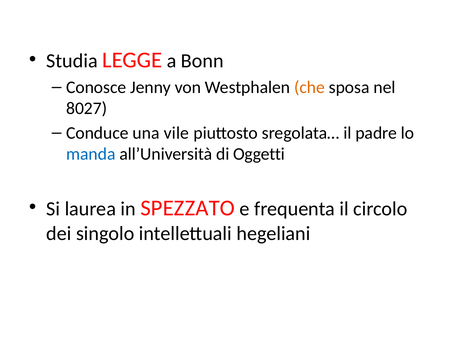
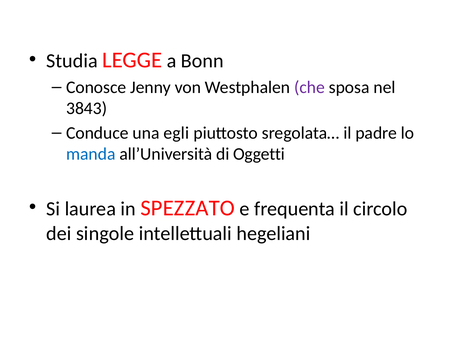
che colour: orange -> purple
8027: 8027 -> 3843
vile: vile -> egli
singolo: singolo -> singole
